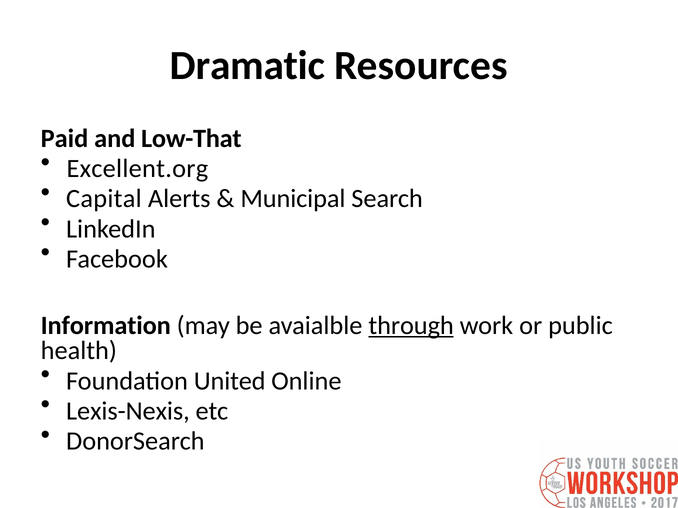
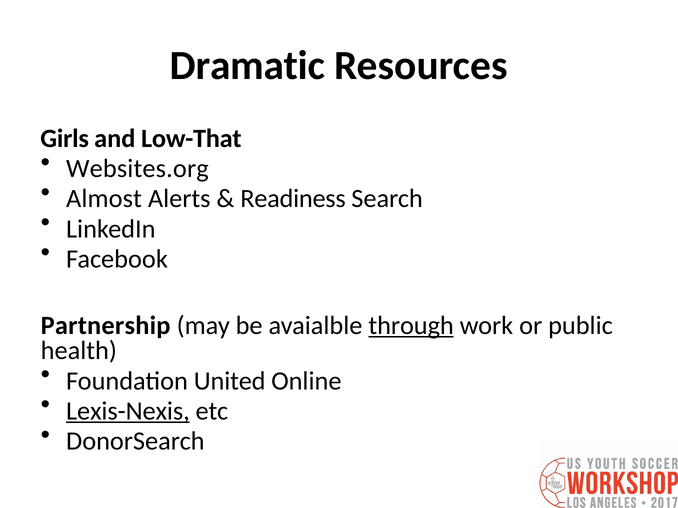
Paid: Paid -> Girls
Excellent.org: Excellent.org -> Websites.org
Capital: Capital -> Almost
Municipal: Municipal -> Readiness
Information: Information -> Partnership
Lexis-Nexis underline: none -> present
